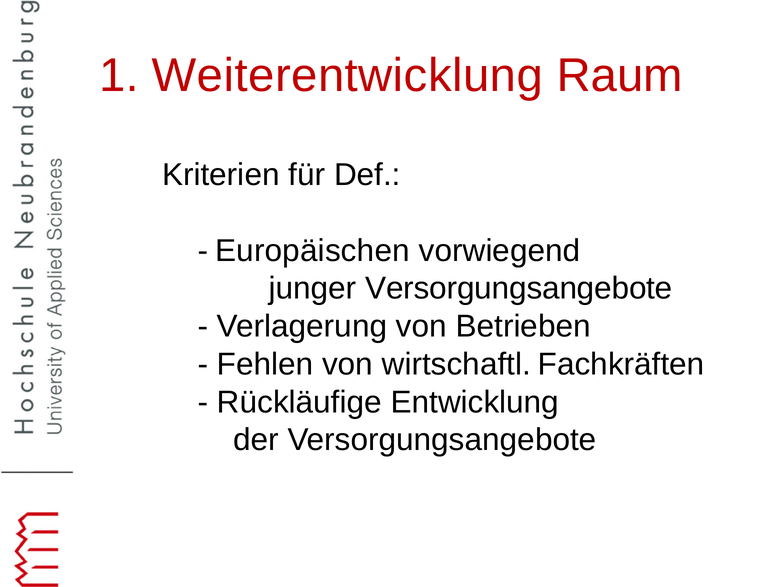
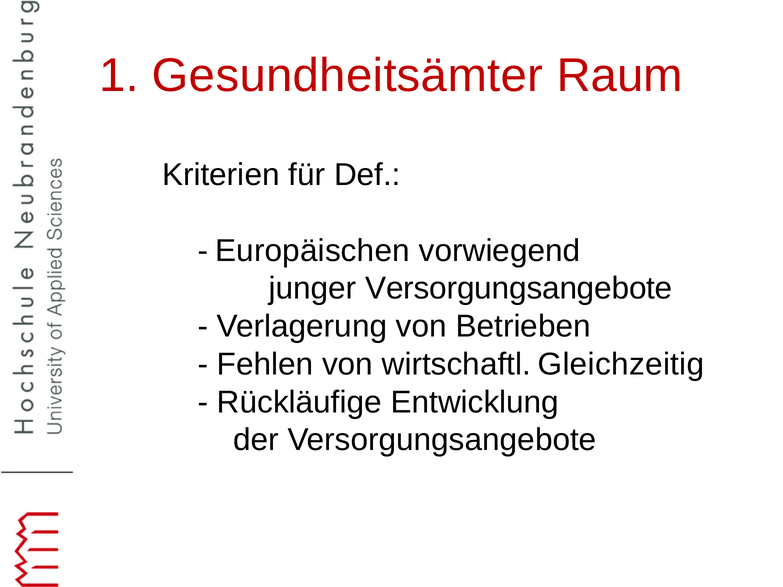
Weiterentwicklung: Weiterentwicklung -> Gesundheitsämter
Fachkräften: Fachkräften -> Gleichzeitig
